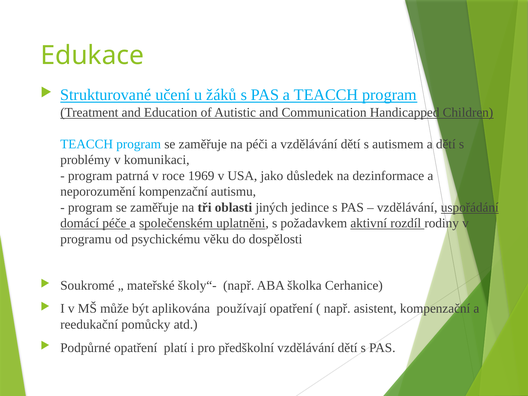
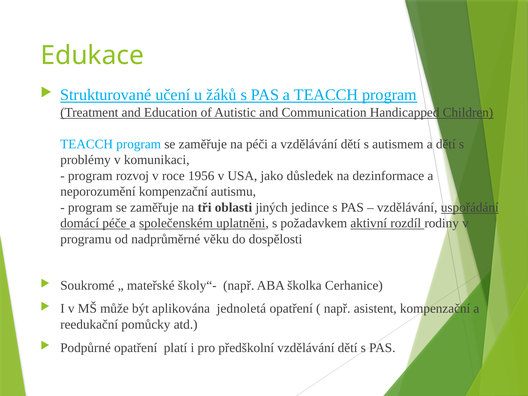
patrná: patrná -> rozvoj
1969: 1969 -> 1956
psychickému: psychickému -> nadprůměrné
používají: používají -> jednoletá
